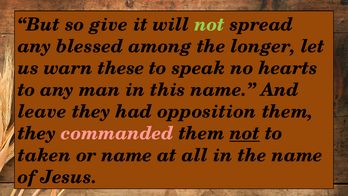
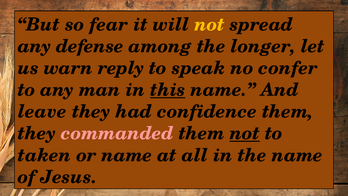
give: give -> fear
not at (209, 25) colour: light green -> yellow
blessed: blessed -> defense
these: these -> reply
hearts: hearts -> confer
this underline: none -> present
opposition: opposition -> confidence
